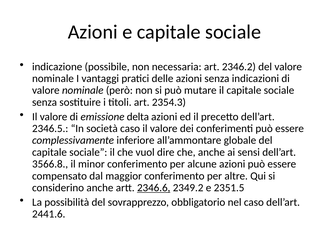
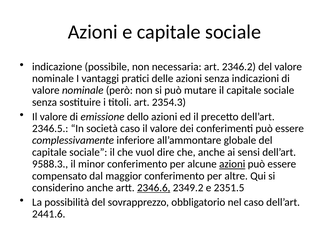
delta: delta -> dello
3566.8: 3566.8 -> 9588.3
azioni at (232, 164) underline: none -> present
